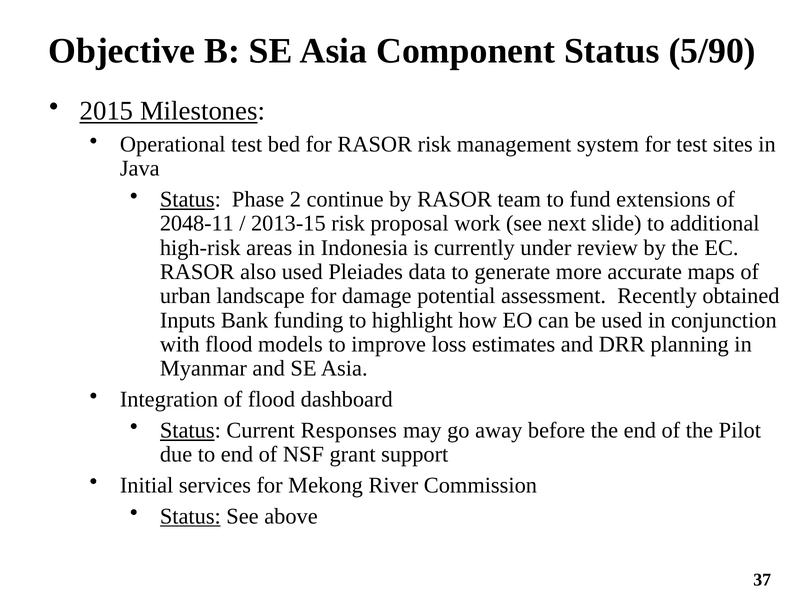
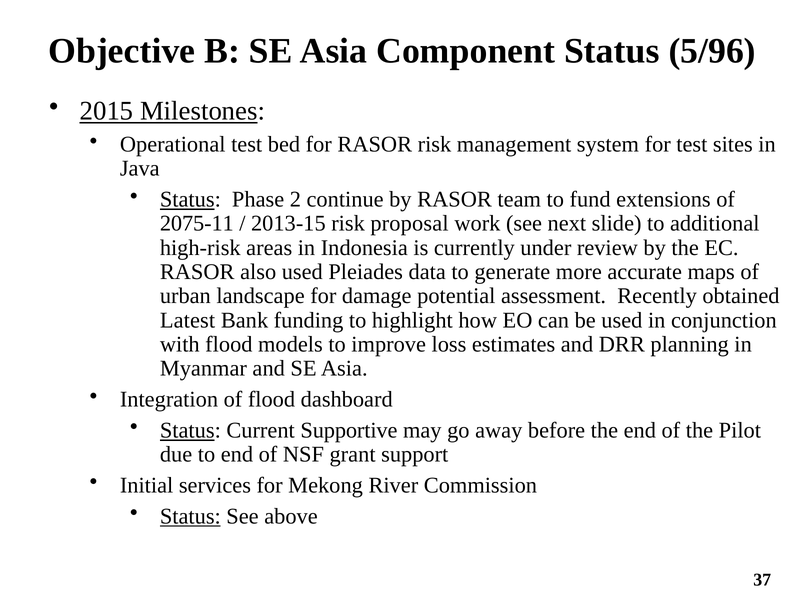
5/90: 5/90 -> 5/96
2048-11: 2048-11 -> 2075-11
Inputs: Inputs -> Latest
Responses: Responses -> Supportive
